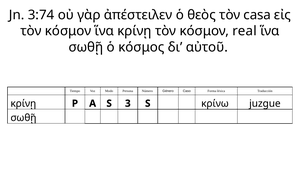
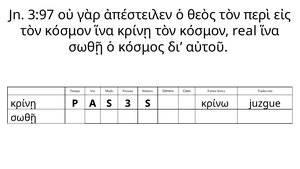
3:74: 3:74 -> 3:97
casa: casa -> περὶ
